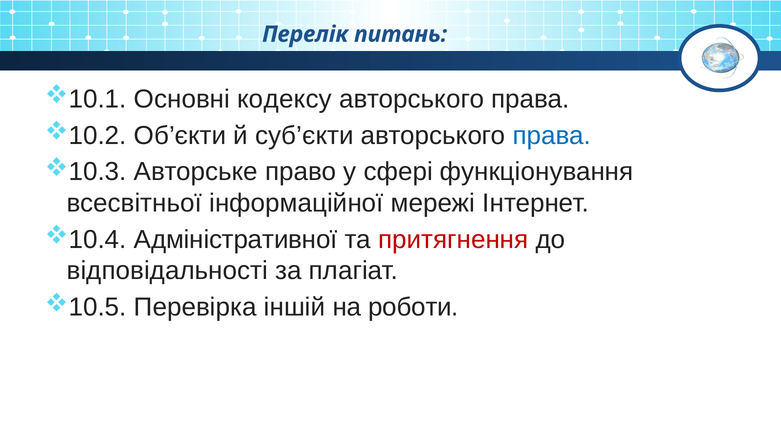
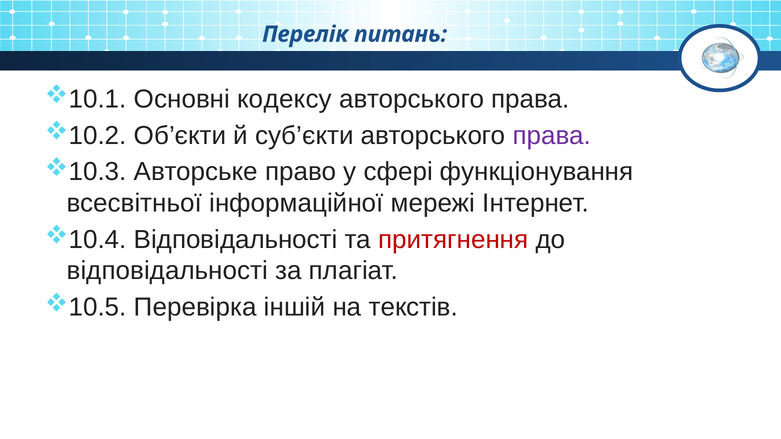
права at (552, 136) colour: blue -> purple
Адміністративної at (236, 240): Адміністративної -> Відповідальності
роботи: роботи -> текстів
